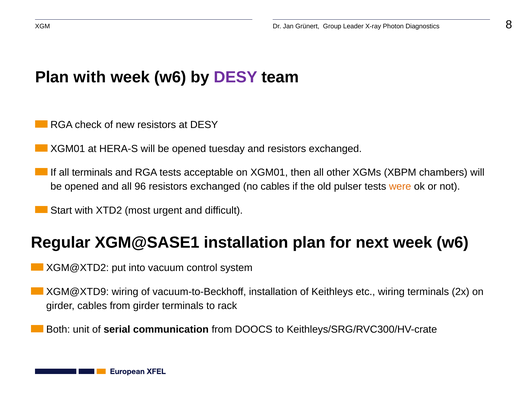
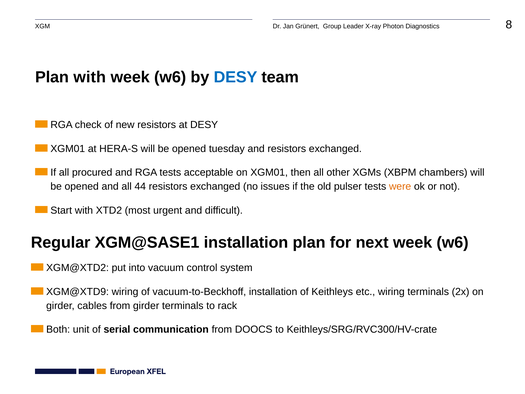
DESY at (235, 77) colour: purple -> blue
all terminals: terminals -> procured
96: 96 -> 44
no cables: cables -> issues
